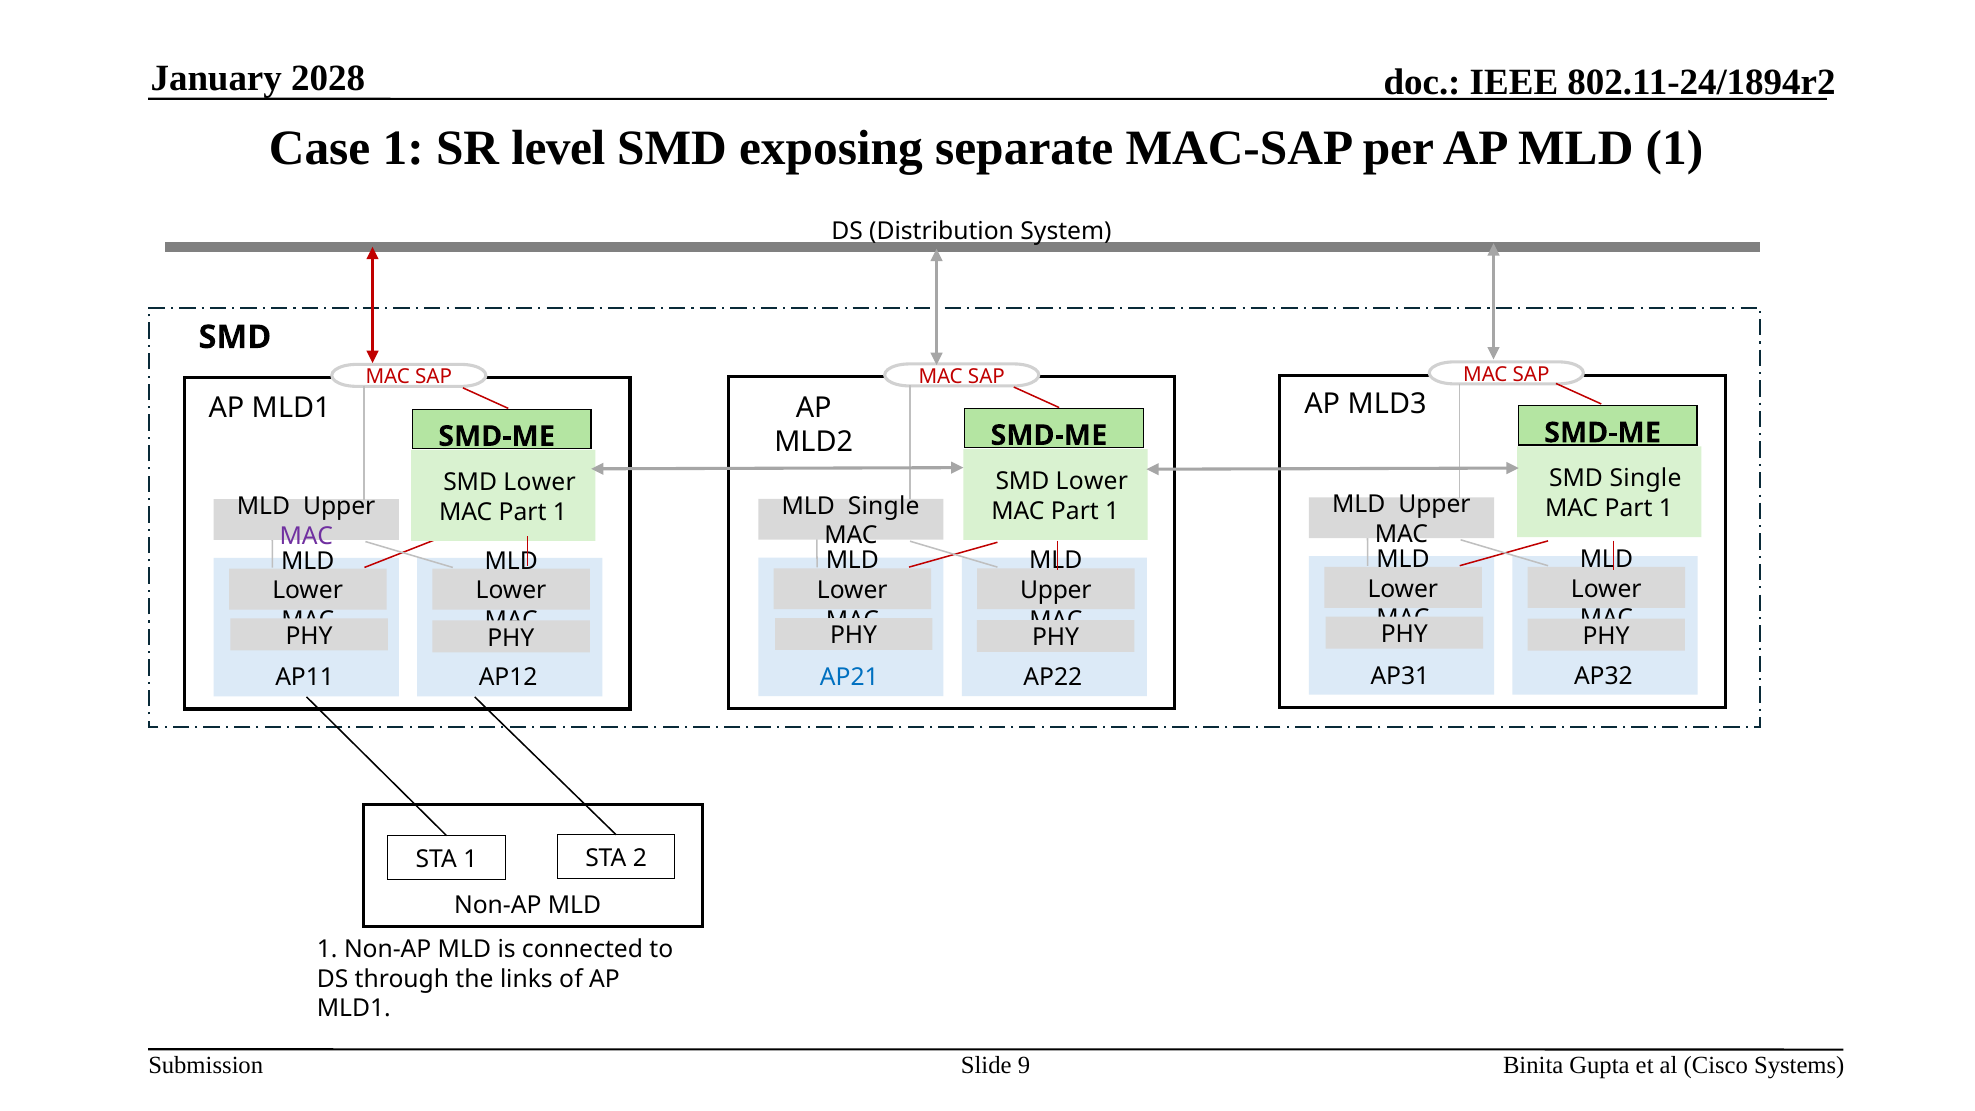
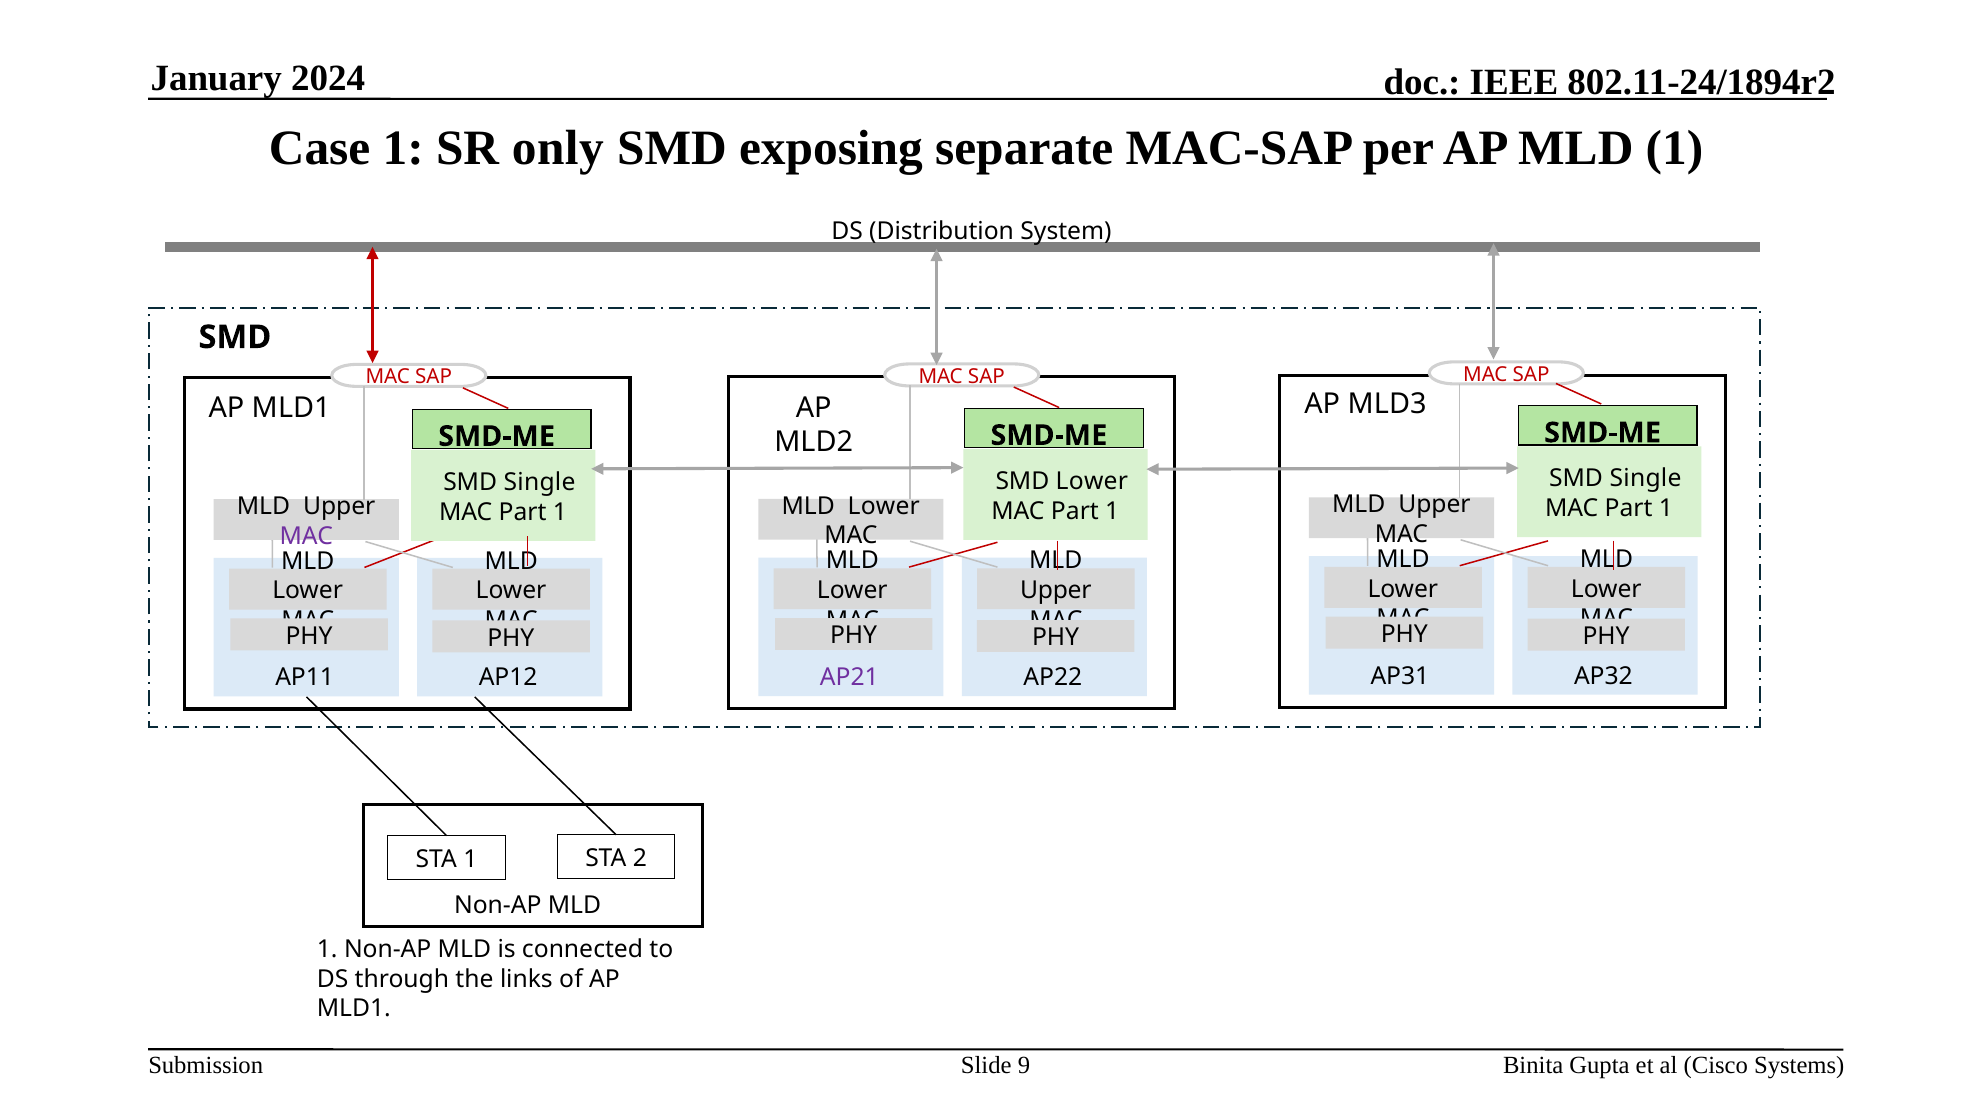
2028: 2028 -> 2024
level: level -> only
Lower at (540, 482): Lower -> Single
Single at (884, 506): Single -> Lower
AP21 colour: blue -> purple
